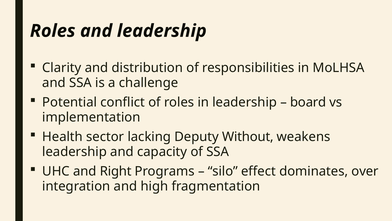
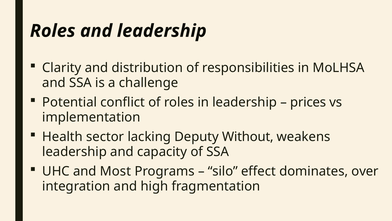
board: board -> prices
Right: Right -> Most
